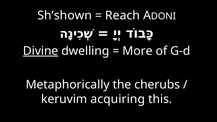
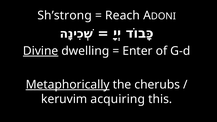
Sh’shown: Sh’shown -> Sh’strong
More: More -> Enter
Metaphorically underline: none -> present
